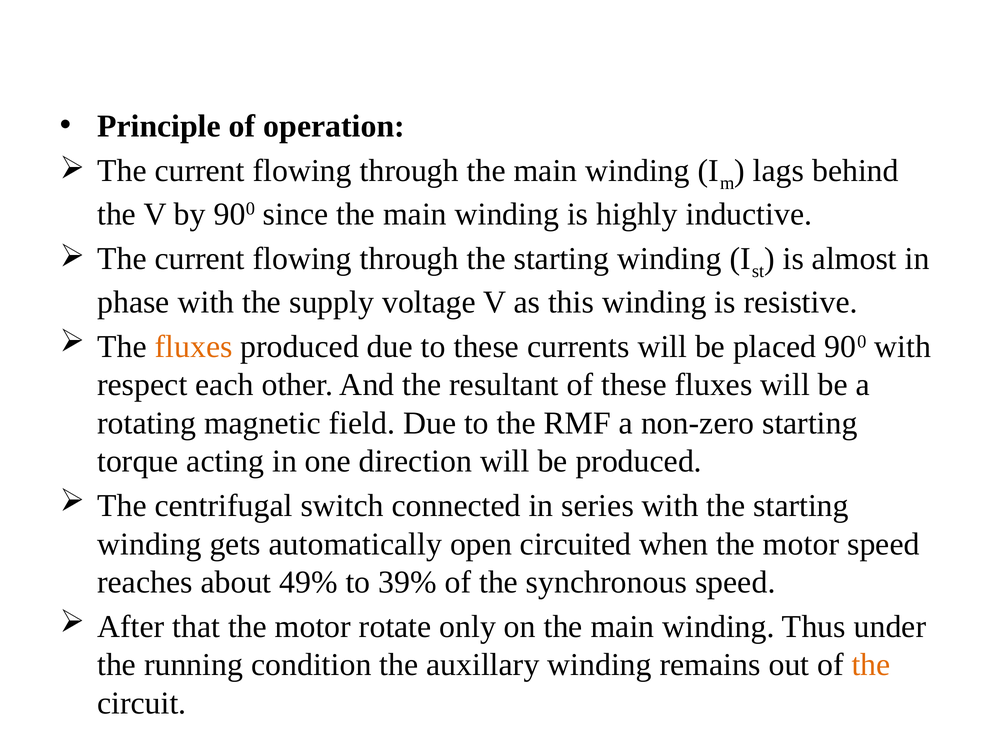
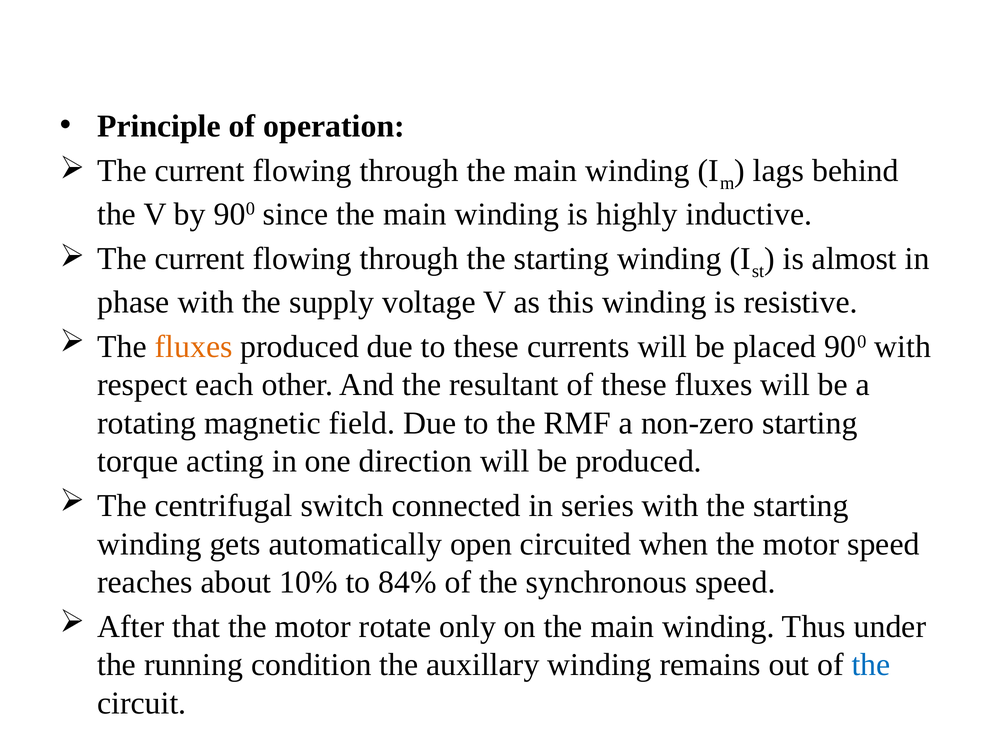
49%: 49% -> 10%
39%: 39% -> 84%
the at (871, 665) colour: orange -> blue
